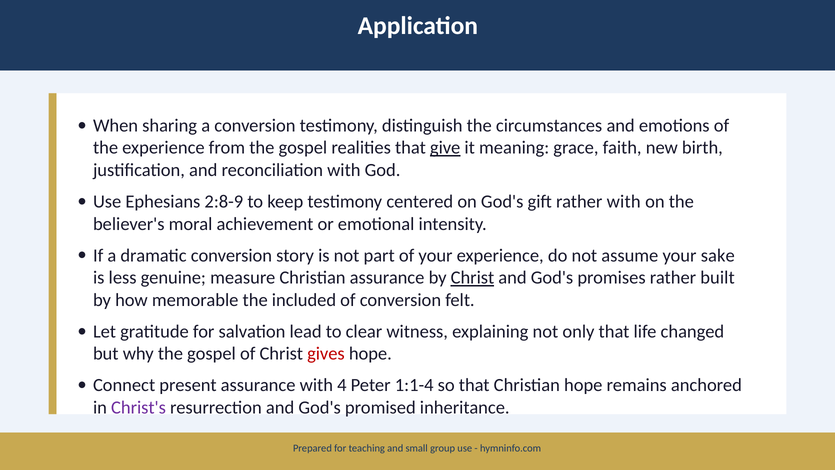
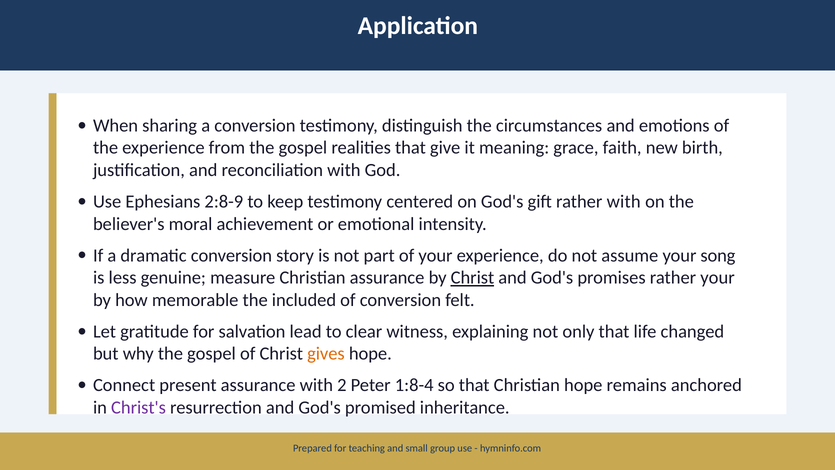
give underline: present -> none
sake: sake -> song
rather built: built -> your
gives colour: red -> orange
4: 4 -> 2
1:1-4: 1:1-4 -> 1:8-4
